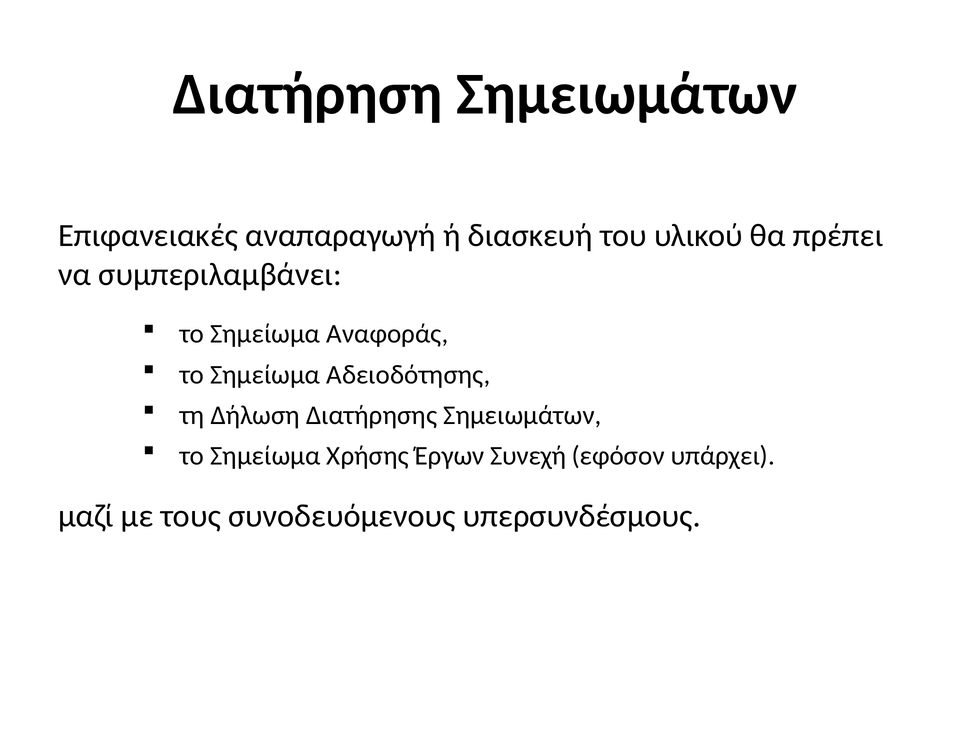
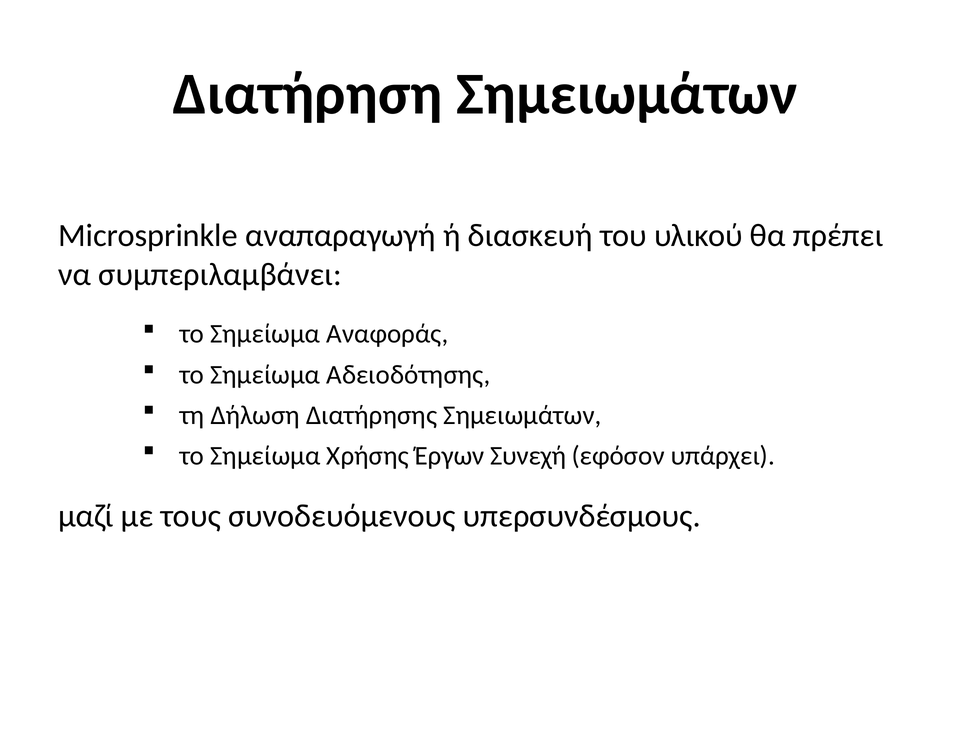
Επιφανειακές: Επιφανειακές -> Microsprinkle
